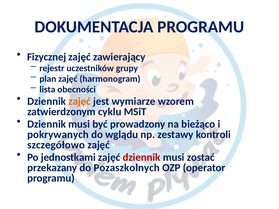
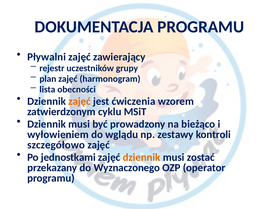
Fizycznej: Fizycznej -> Pływalni
wymiarze: wymiarze -> ćwiczenia
pokrywanych: pokrywanych -> wyłowieniem
dziennik at (142, 158) colour: red -> orange
Pozaszkolnych: Pozaszkolnych -> Wyznaczonego
